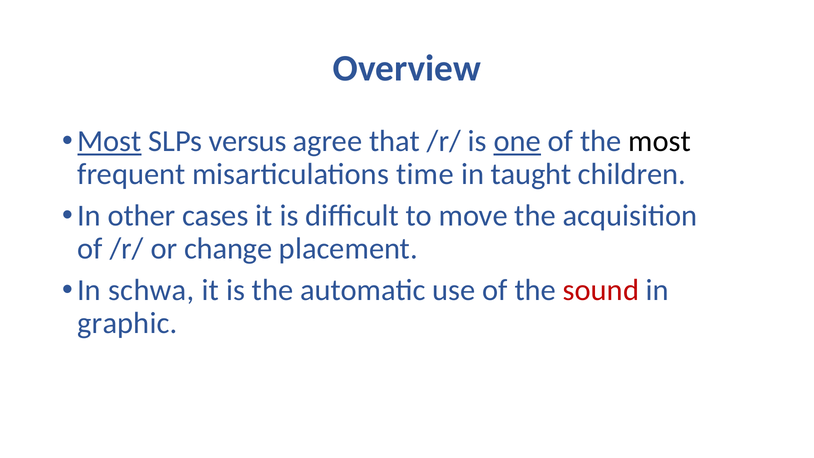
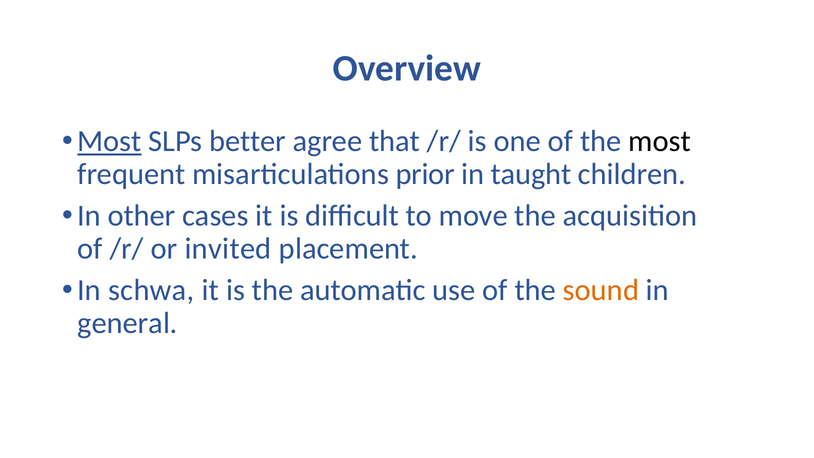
versus: versus -> better
one underline: present -> none
time: time -> prior
change: change -> invited
sound colour: red -> orange
graphic: graphic -> general
